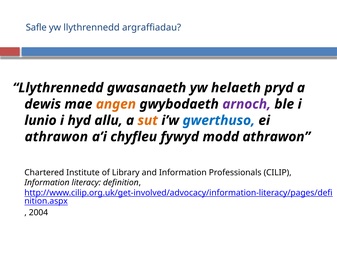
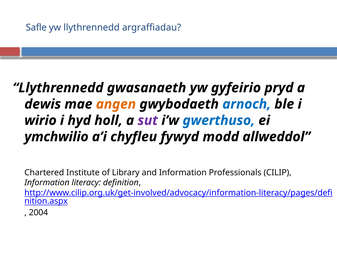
helaeth: helaeth -> gyfeirio
arnoch colour: purple -> blue
lunio: lunio -> wirio
allu: allu -> holl
sut colour: orange -> purple
athrawon at (56, 137): athrawon -> ymchwilio
modd athrawon: athrawon -> allweddol
